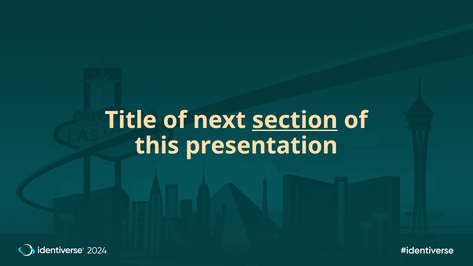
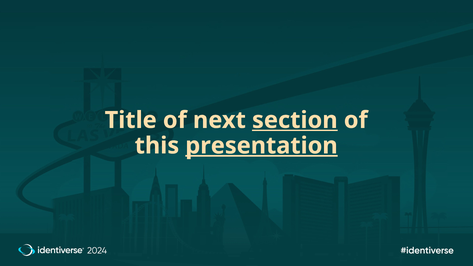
presentation underline: none -> present
